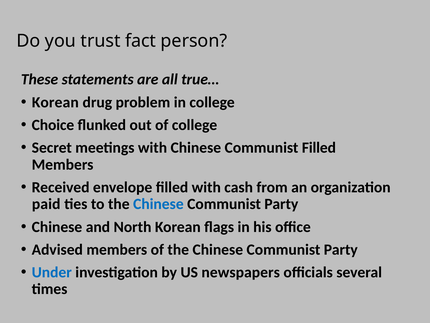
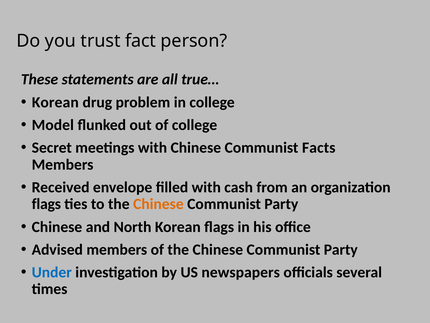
Choice: Choice -> Model
Communist Filled: Filled -> Facts
paid at (46, 204): paid -> flags
Chinese at (158, 204) colour: blue -> orange
